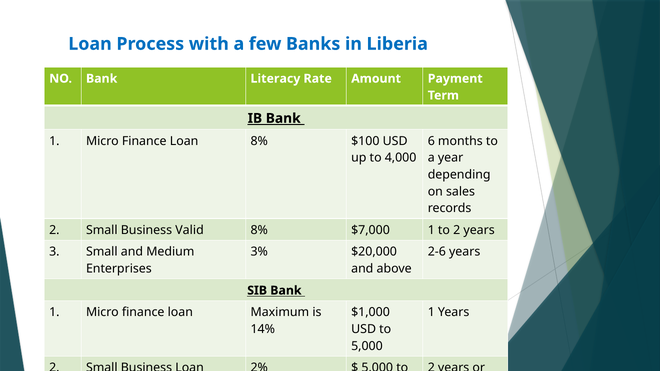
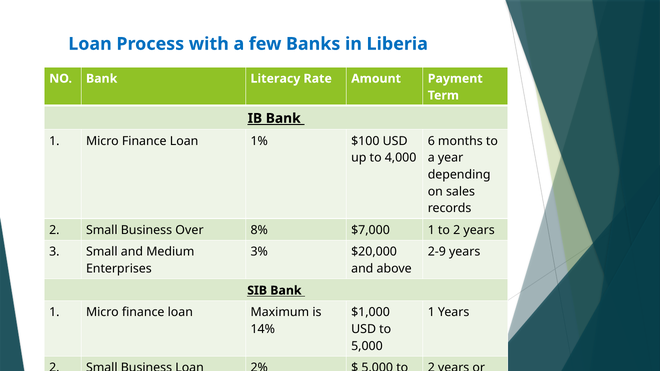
Loan 8%: 8% -> 1%
Valid: Valid -> Over
2-6: 2-6 -> 2-9
